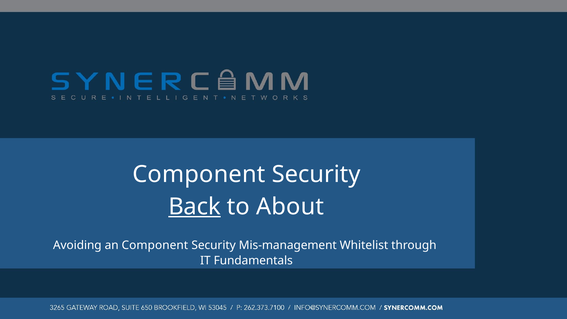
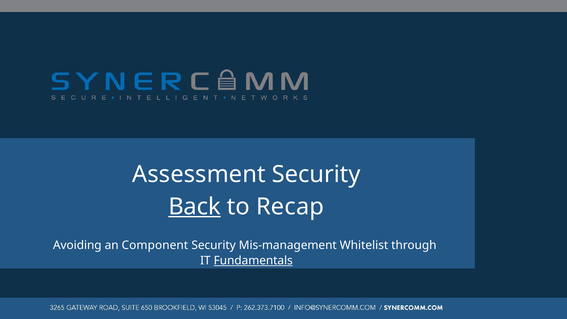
Component at (199, 174): Component -> Assessment
About: About -> Recap
Fundamentals underline: none -> present
